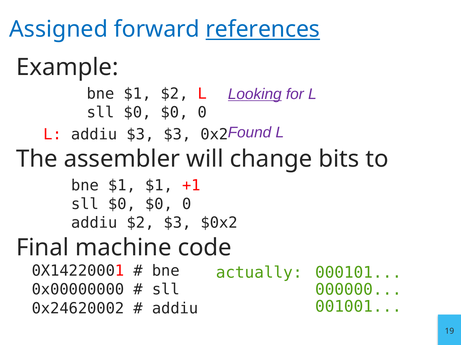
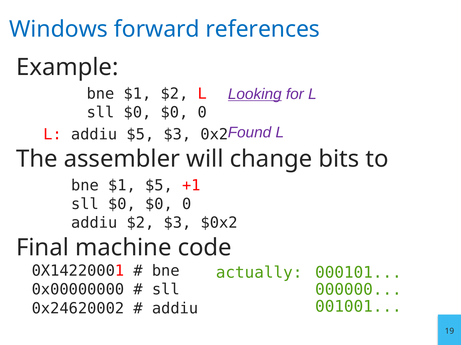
Assigned: Assigned -> Windows
references underline: present -> none
addiu $3: $3 -> $5
$1 $1: $1 -> $5
